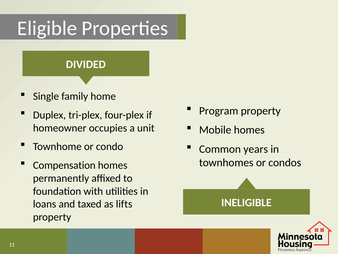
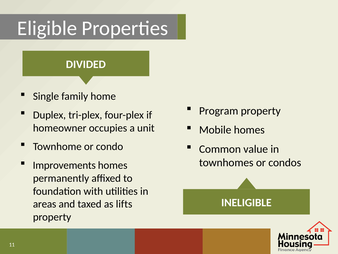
years: years -> value
Compensation: Compensation -> Improvements
loans: loans -> areas
